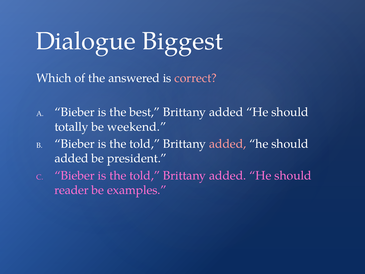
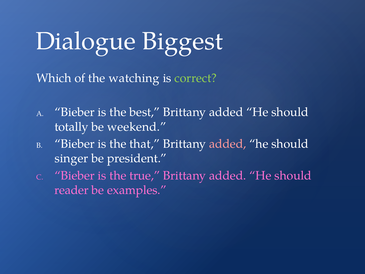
answered: answered -> watching
correct colour: pink -> light green
told at (145, 144): told -> that
added at (72, 158): added -> singer
told at (145, 175): told -> true
